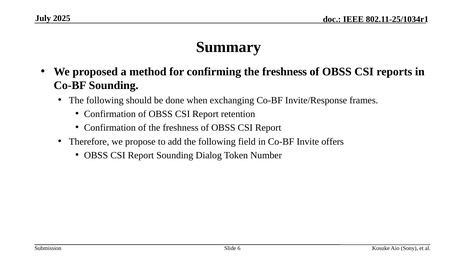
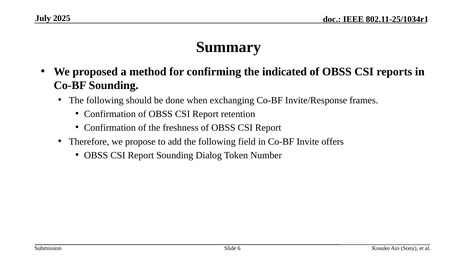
confirming the freshness: freshness -> indicated
